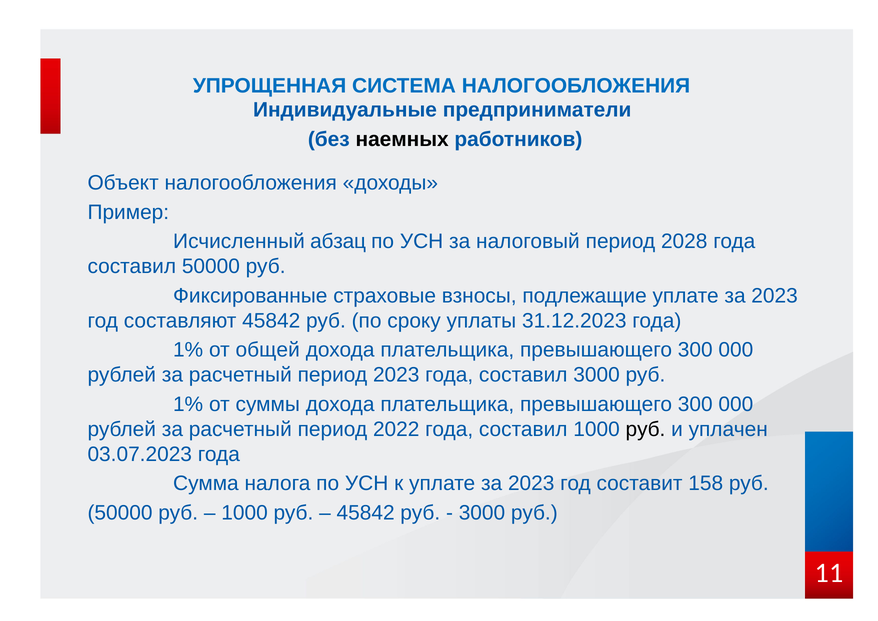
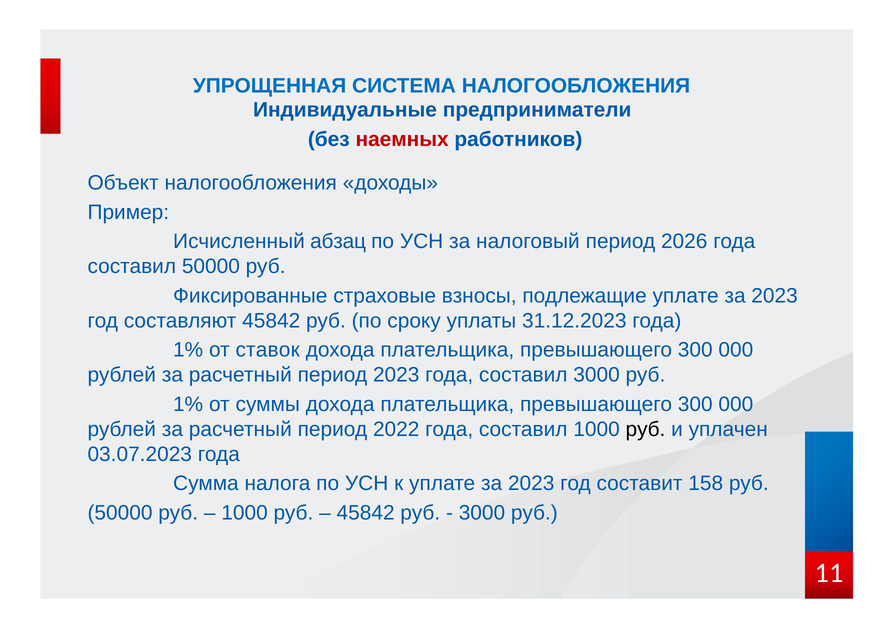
наемных colour: black -> red
2028: 2028 -> 2026
общей: общей -> ставок
